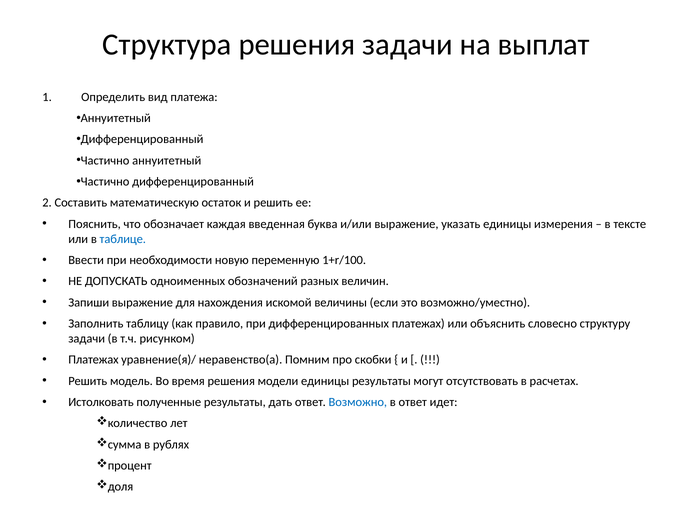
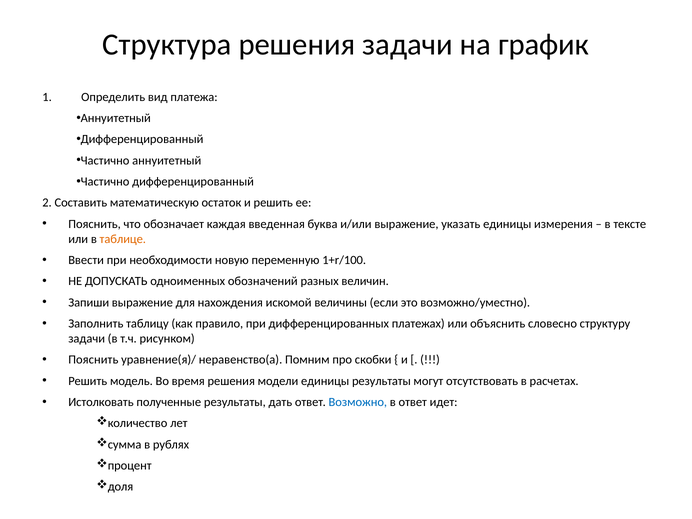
выплат: выплат -> график
таблице colour: blue -> orange
Платежах at (93, 360): Платежах -> Пояснить
